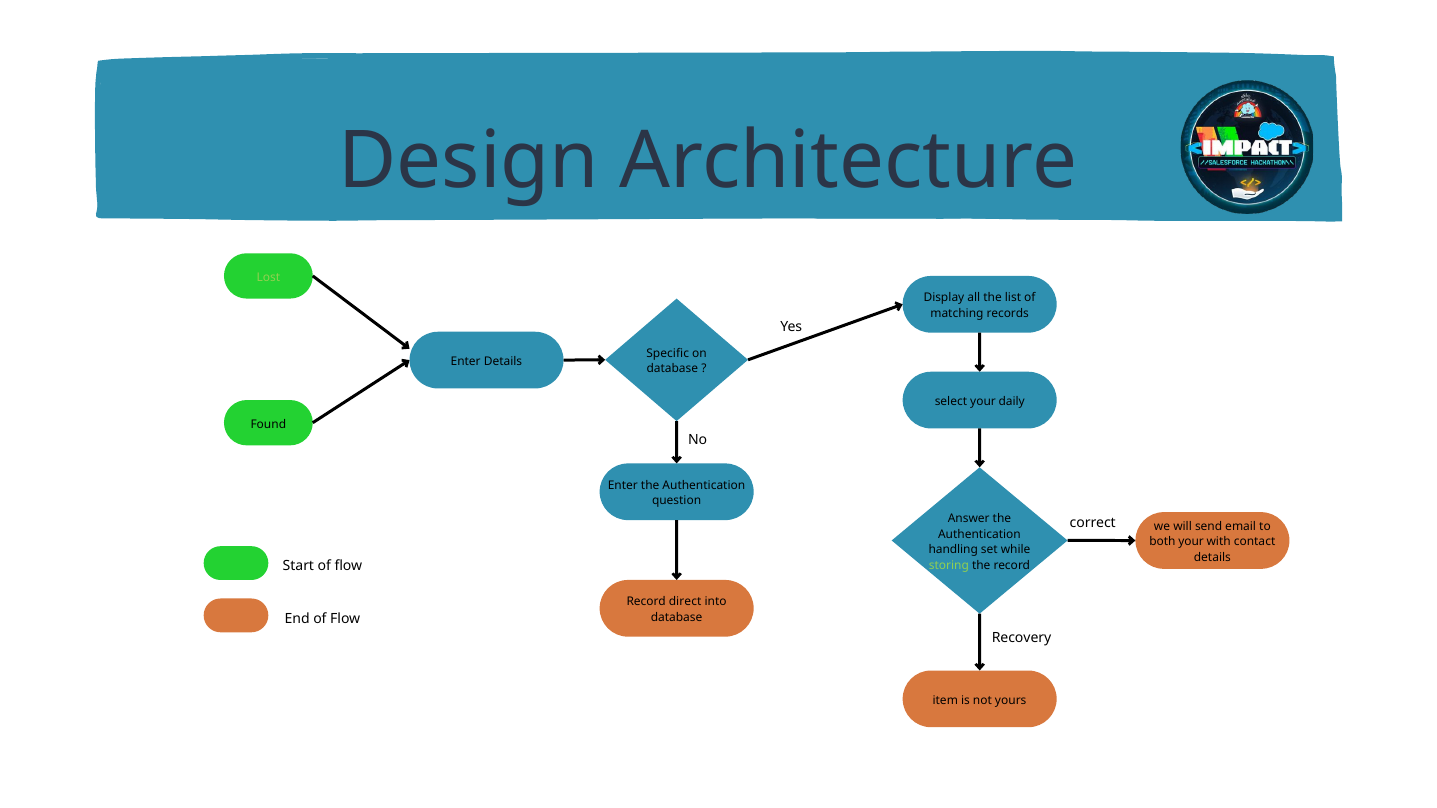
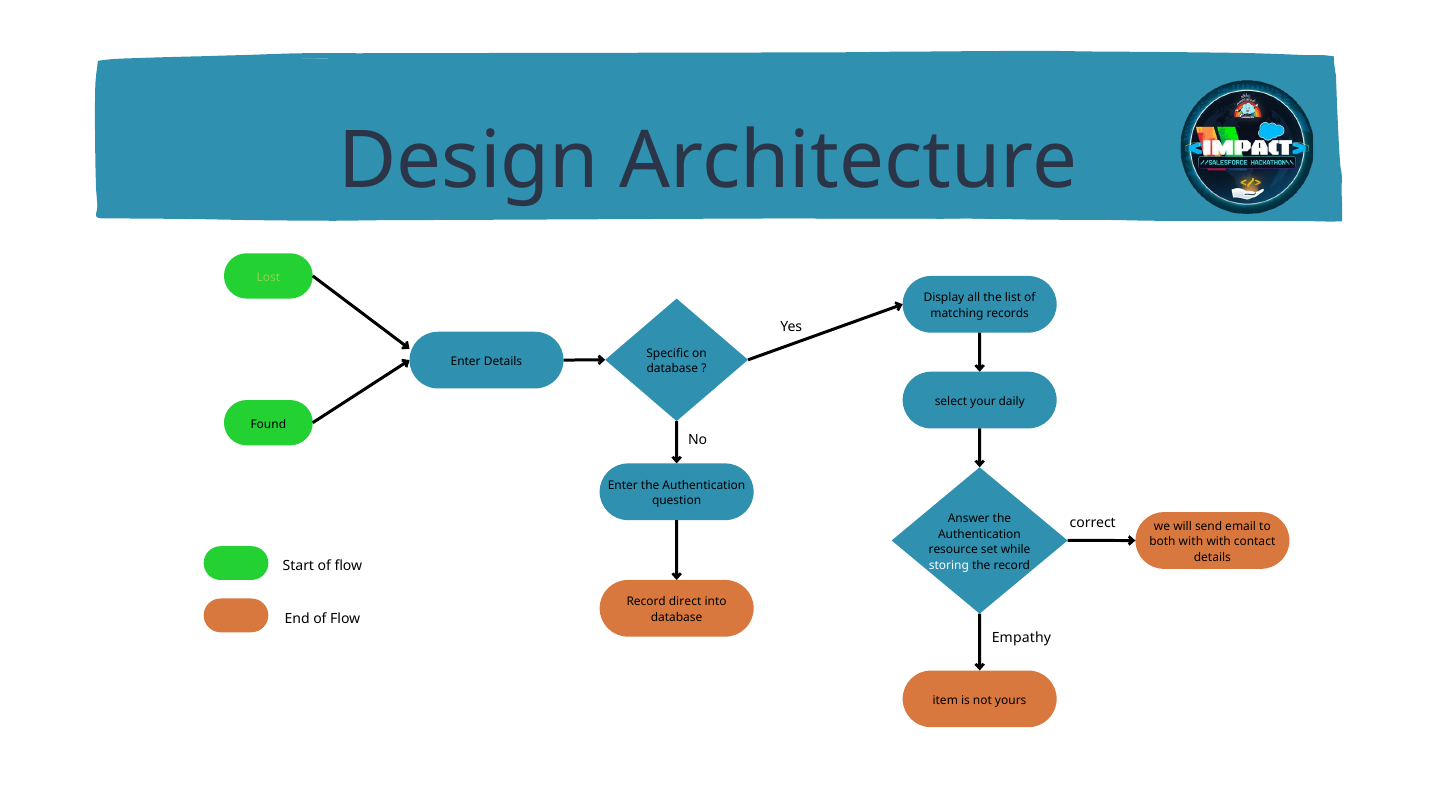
both your: your -> with
handling: handling -> resource
storing colour: light green -> white
Recovery: Recovery -> Empathy
